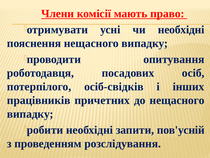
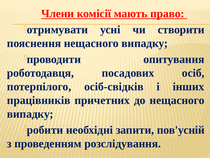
чи необхідні: необхідні -> створити
